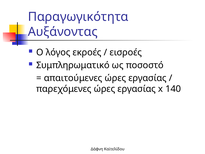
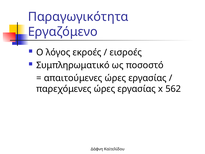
Αυξάνοντας: Αυξάνοντας -> Εργαζόμενο
140: 140 -> 562
